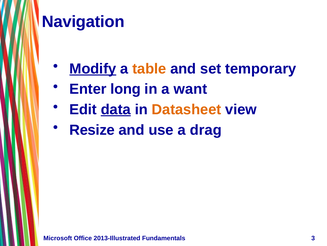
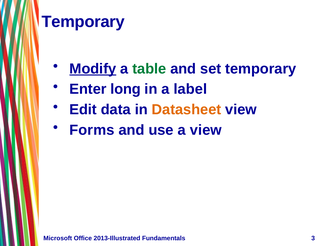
Navigation at (83, 22): Navigation -> Temporary
table colour: orange -> green
want: want -> label
data underline: present -> none
Resize: Resize -> Forms
a drag: drag -> view
